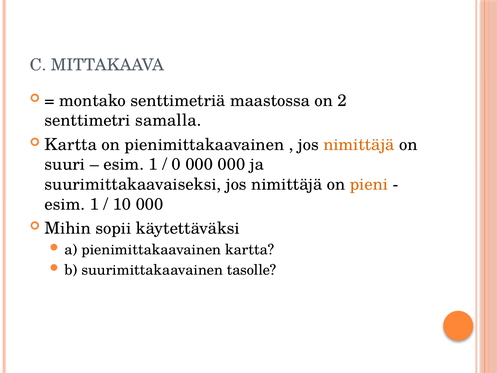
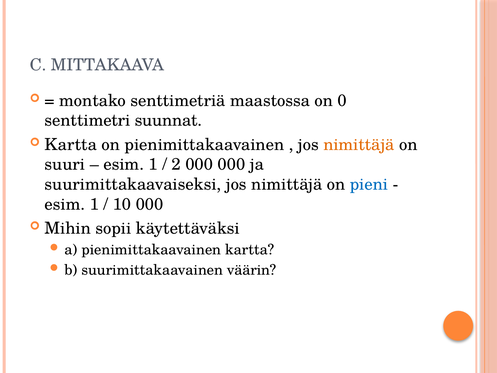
2: 2 -> 0
samalla: samalla -> suunnat
0: 0 -> 2
pieni colour: orange -> blue
tasolle: tasolle -> väärin
